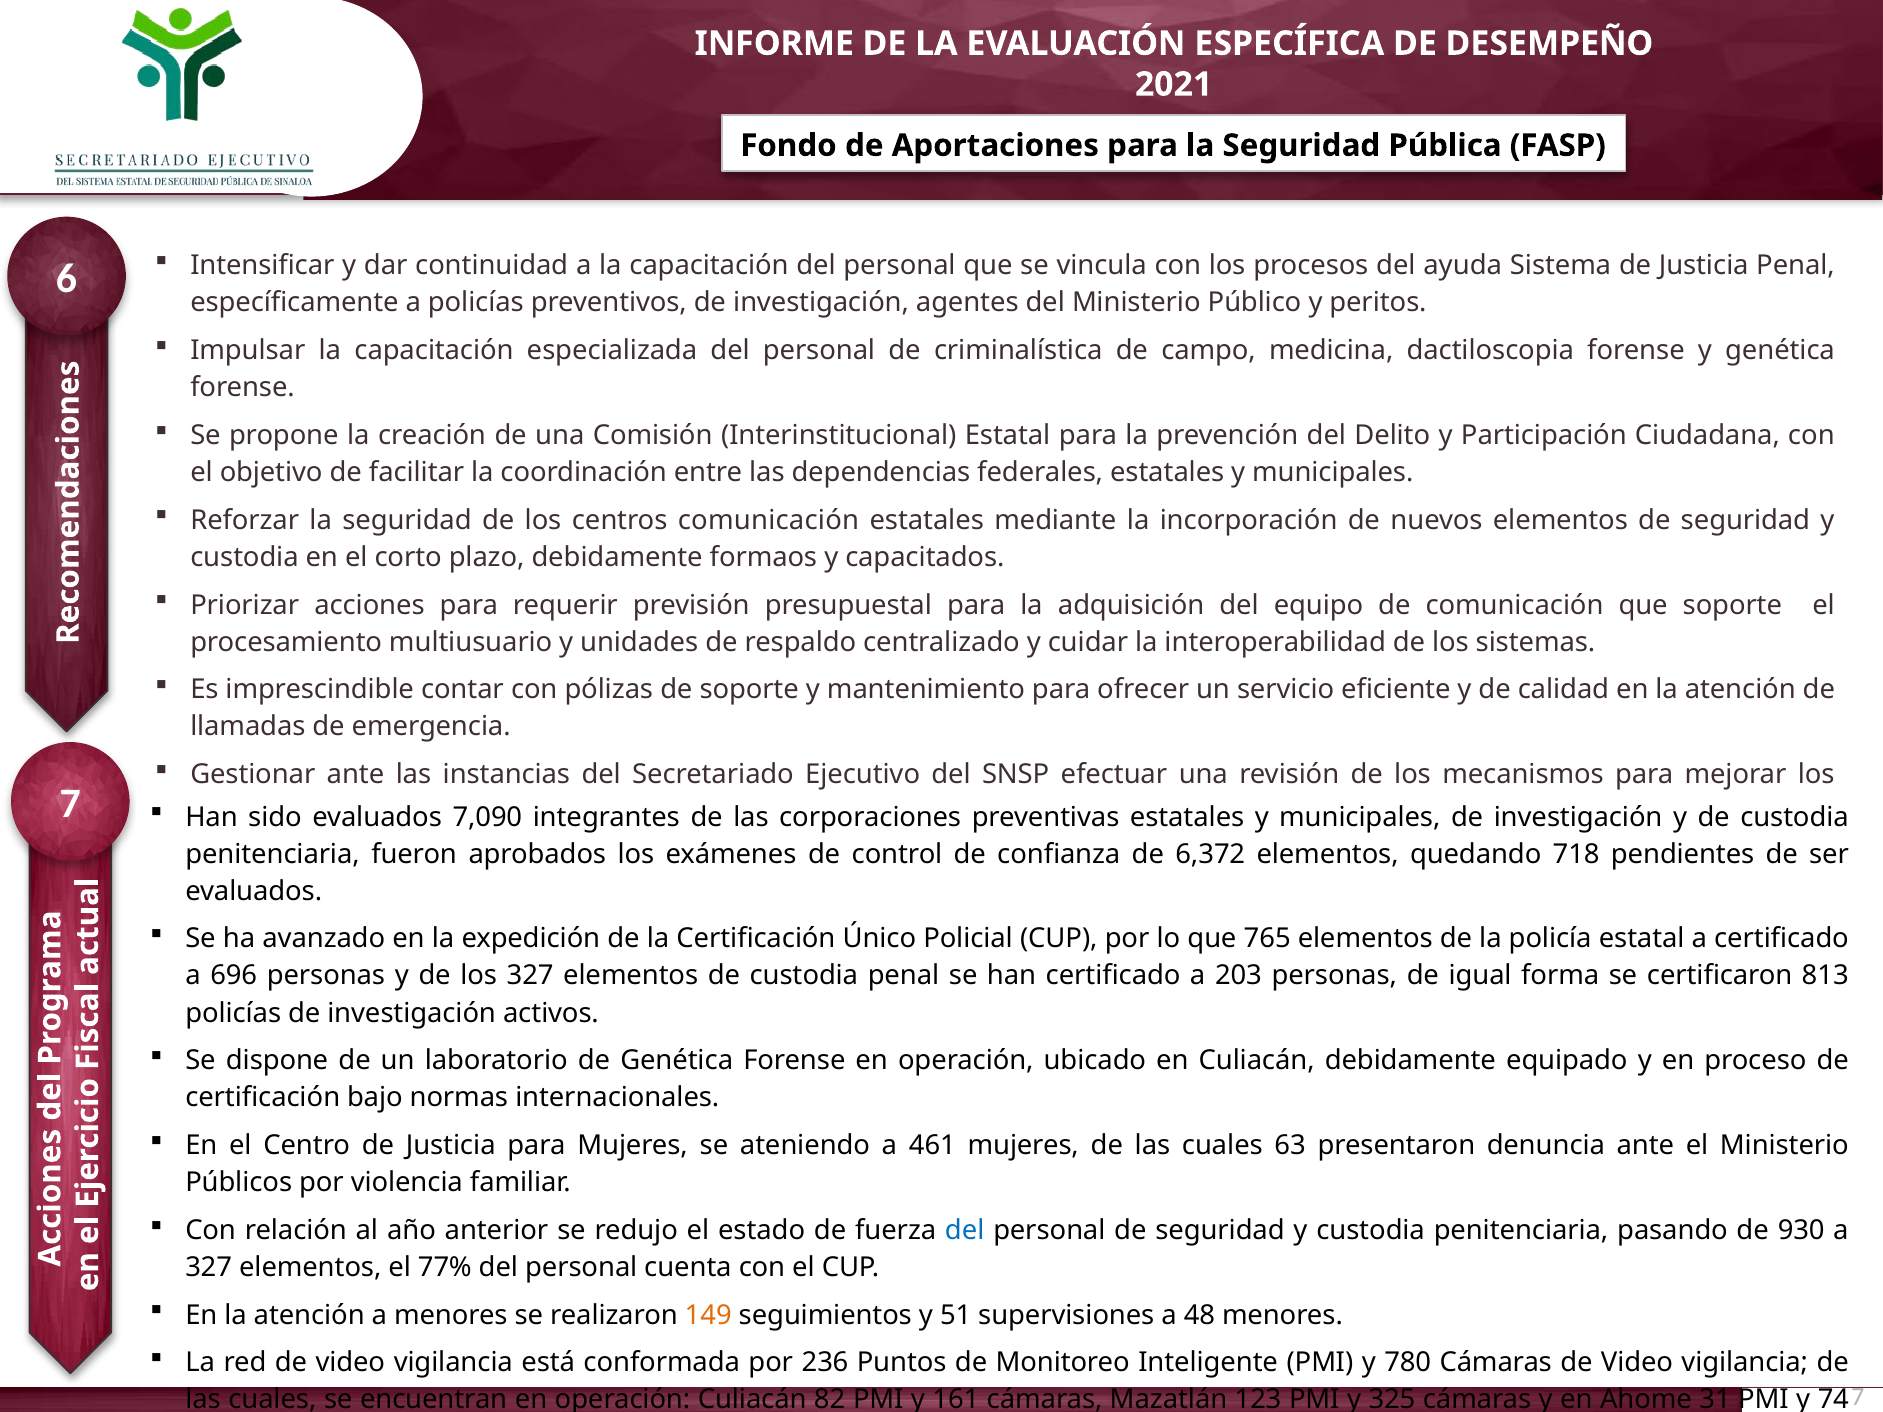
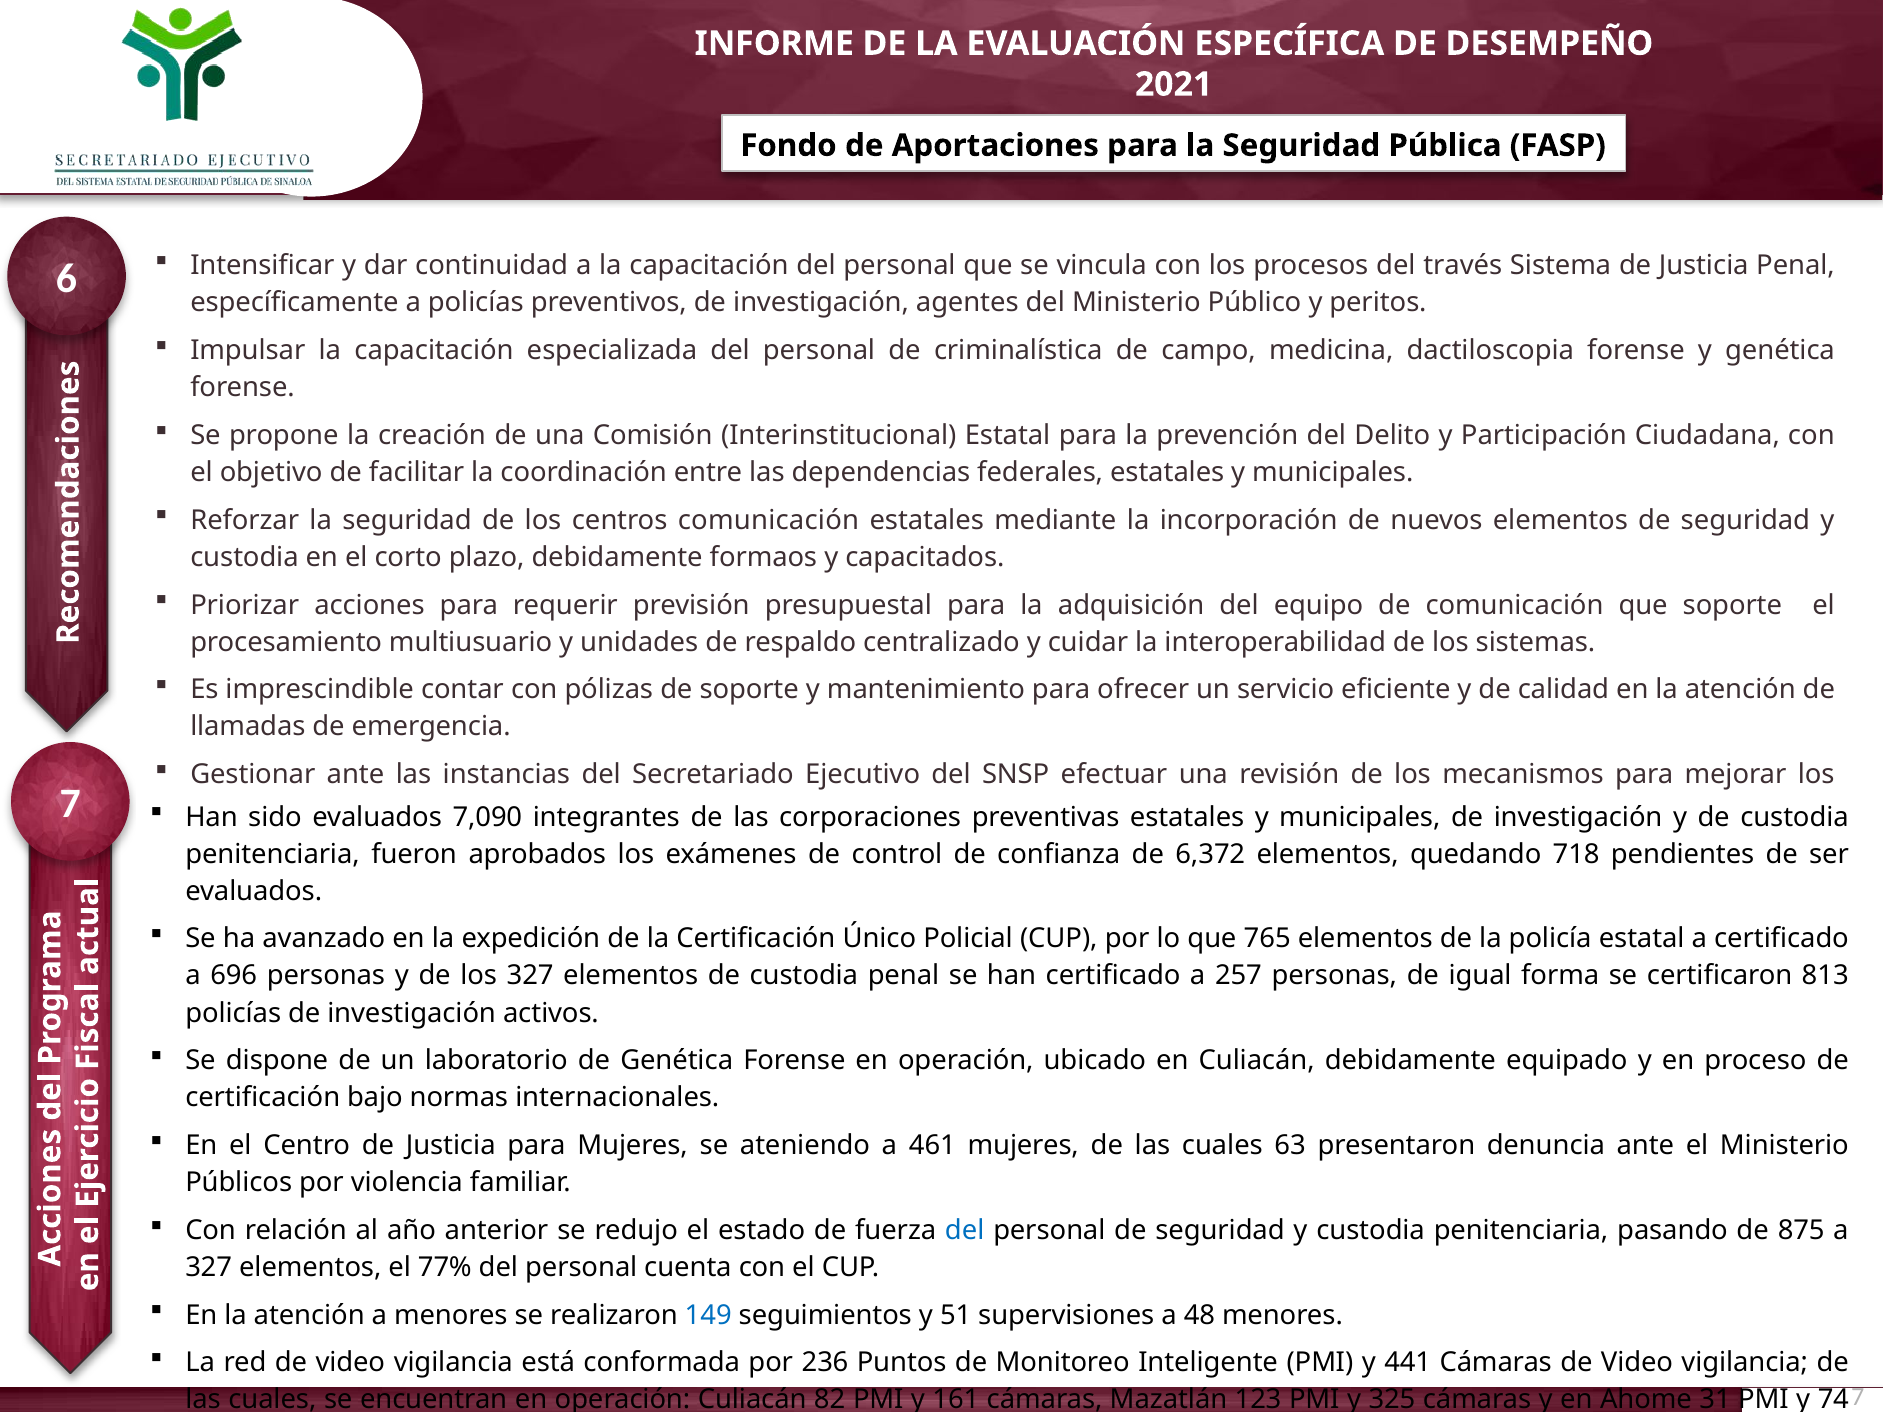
ayuda: ayuda -> través
203: 203 -> 257
930: 930 -> 875
149 colour: orange -> blue
780: 780 -> 441
